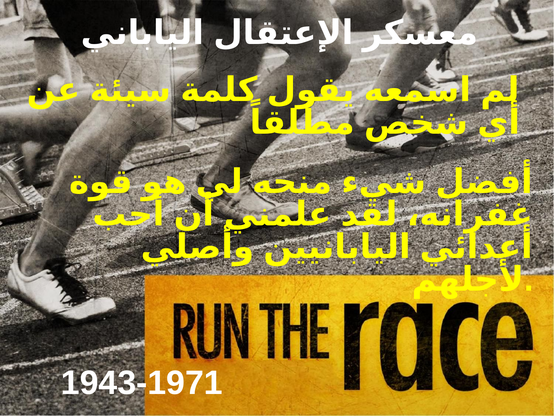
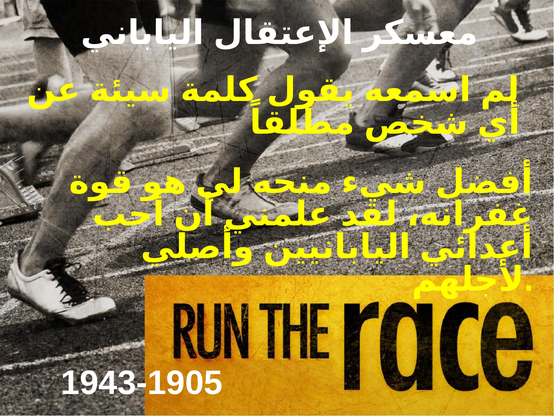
1943-1971: 1943-1971 -> 1943-1905
